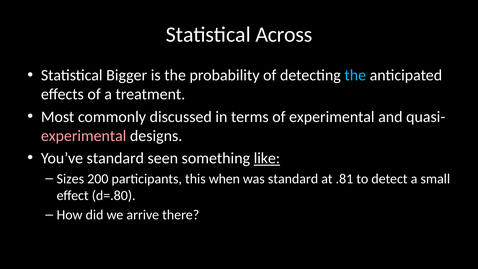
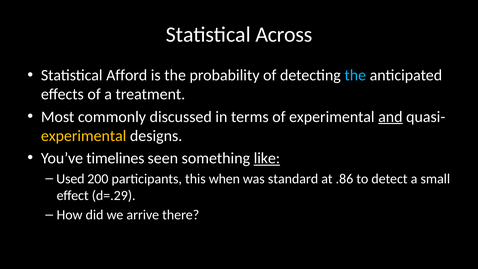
Bigger: Bigger -> Afford
and underline: none -> present
experimental at (84, 136) colour: pink -> yellow
You’ve standard: standard -> timelines
Sizes: Sizes -> Used
.81: .81 -> .86
d=.80: d=.80 -> d=.29
